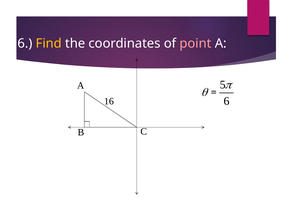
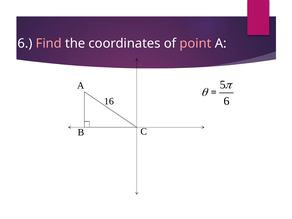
Find colour: yellow -> pink
